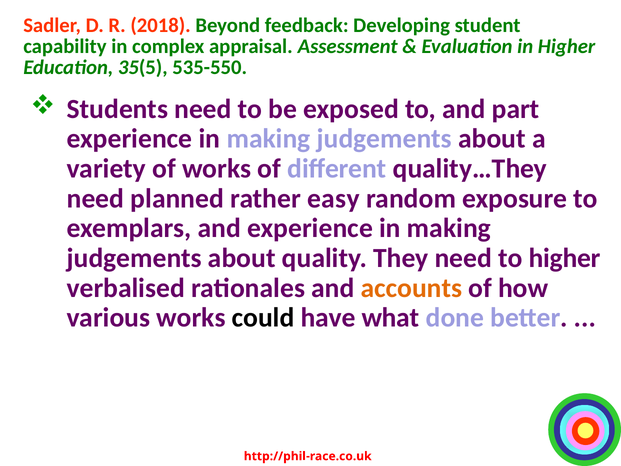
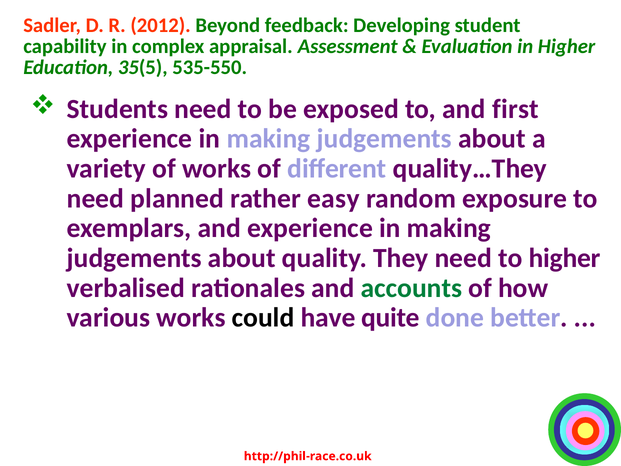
2018: 2018 -> 2012
part: part -> first
accounts colour: orange -> green
what: what -> quite
